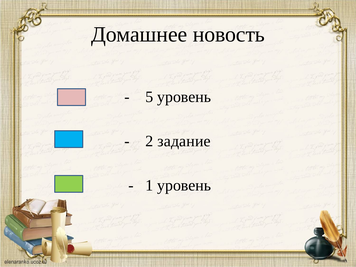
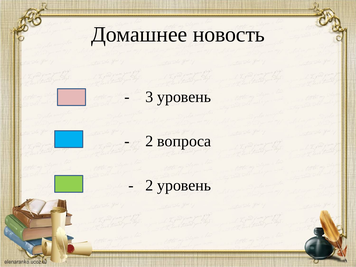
5: 5 -> 3
задание: задание -> вопроса
1 at (149, 185): 1 -> 2
